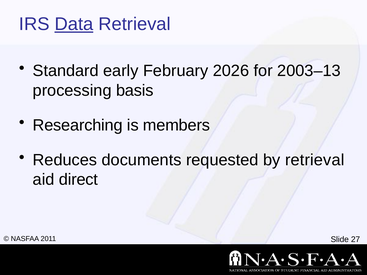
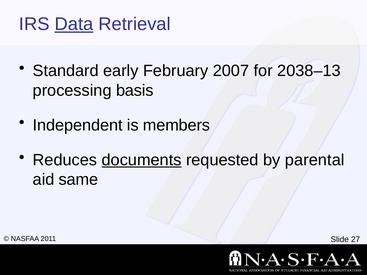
2026: 2026 -> 2007
2003–13: 2003–13 -> 2038–13
Researching: Researching -> Independent
documents underline: none -> present
by retrieval: retrieval -> parental
direct: direct -> same
